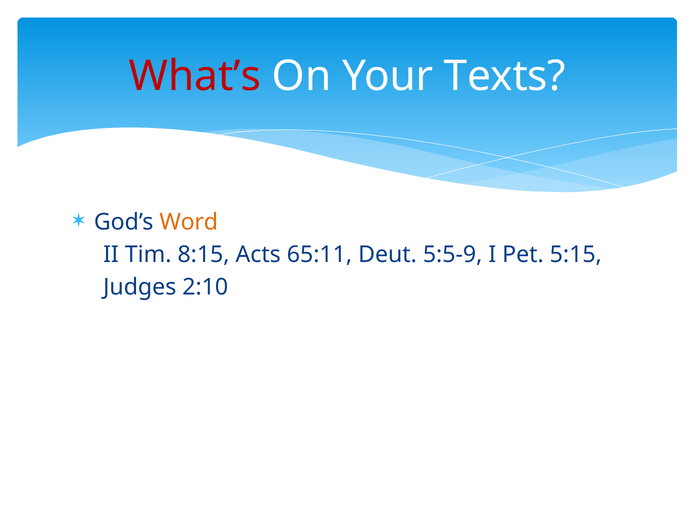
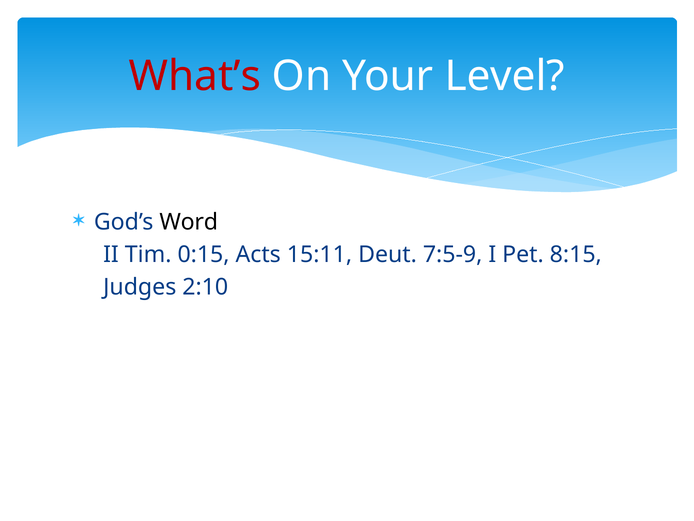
Texts: Texts -> Level
Word colour: orange -> black
8:15: 8:15 -> 0:15
65:11: 65:11 -> 15:11
5:5-9: 5:5-9 -> 7:5-9
5:15: 5:15 -> 8:15
